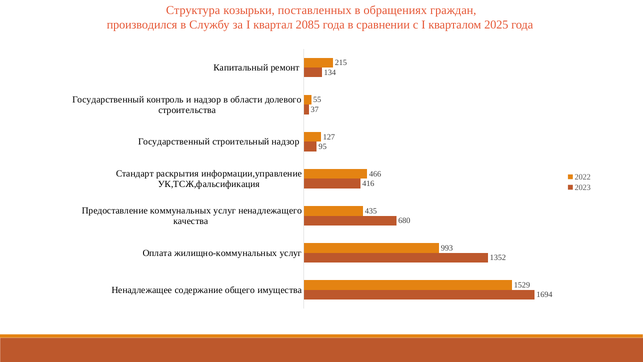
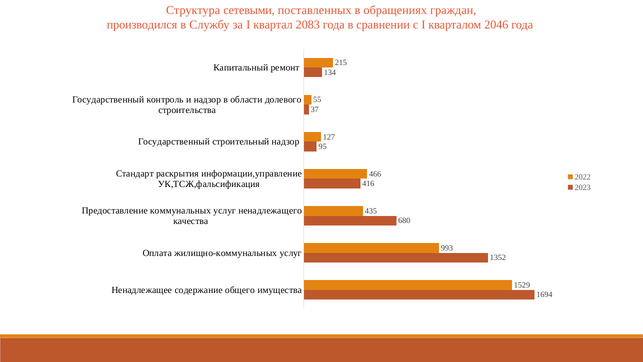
козырьки: козырьки -> сетевыми
2085: 2085 -> 2083
2025: 2025 -> 2046
